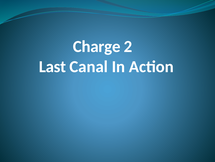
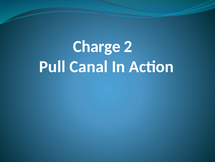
Last: Last -> Pull
